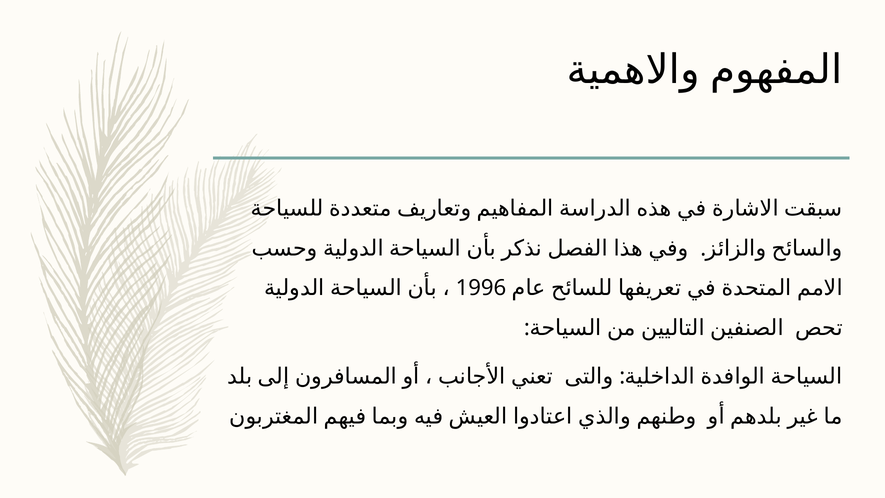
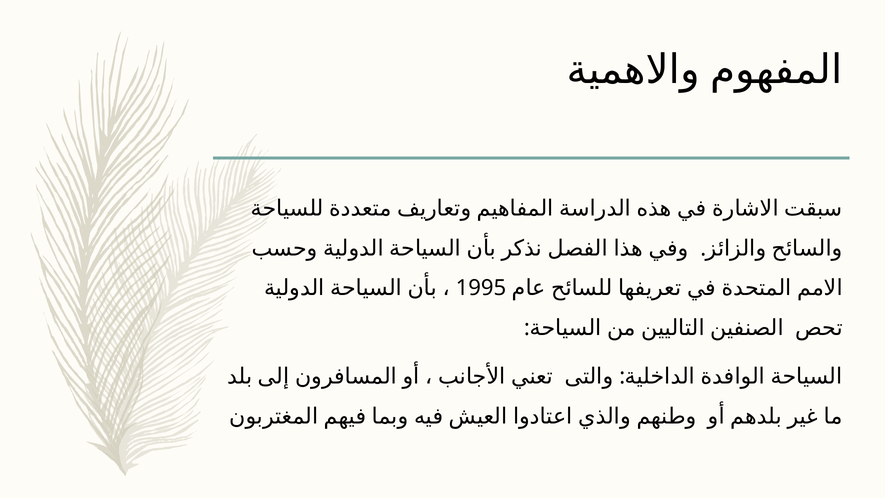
1996: 1996 -> 1995
